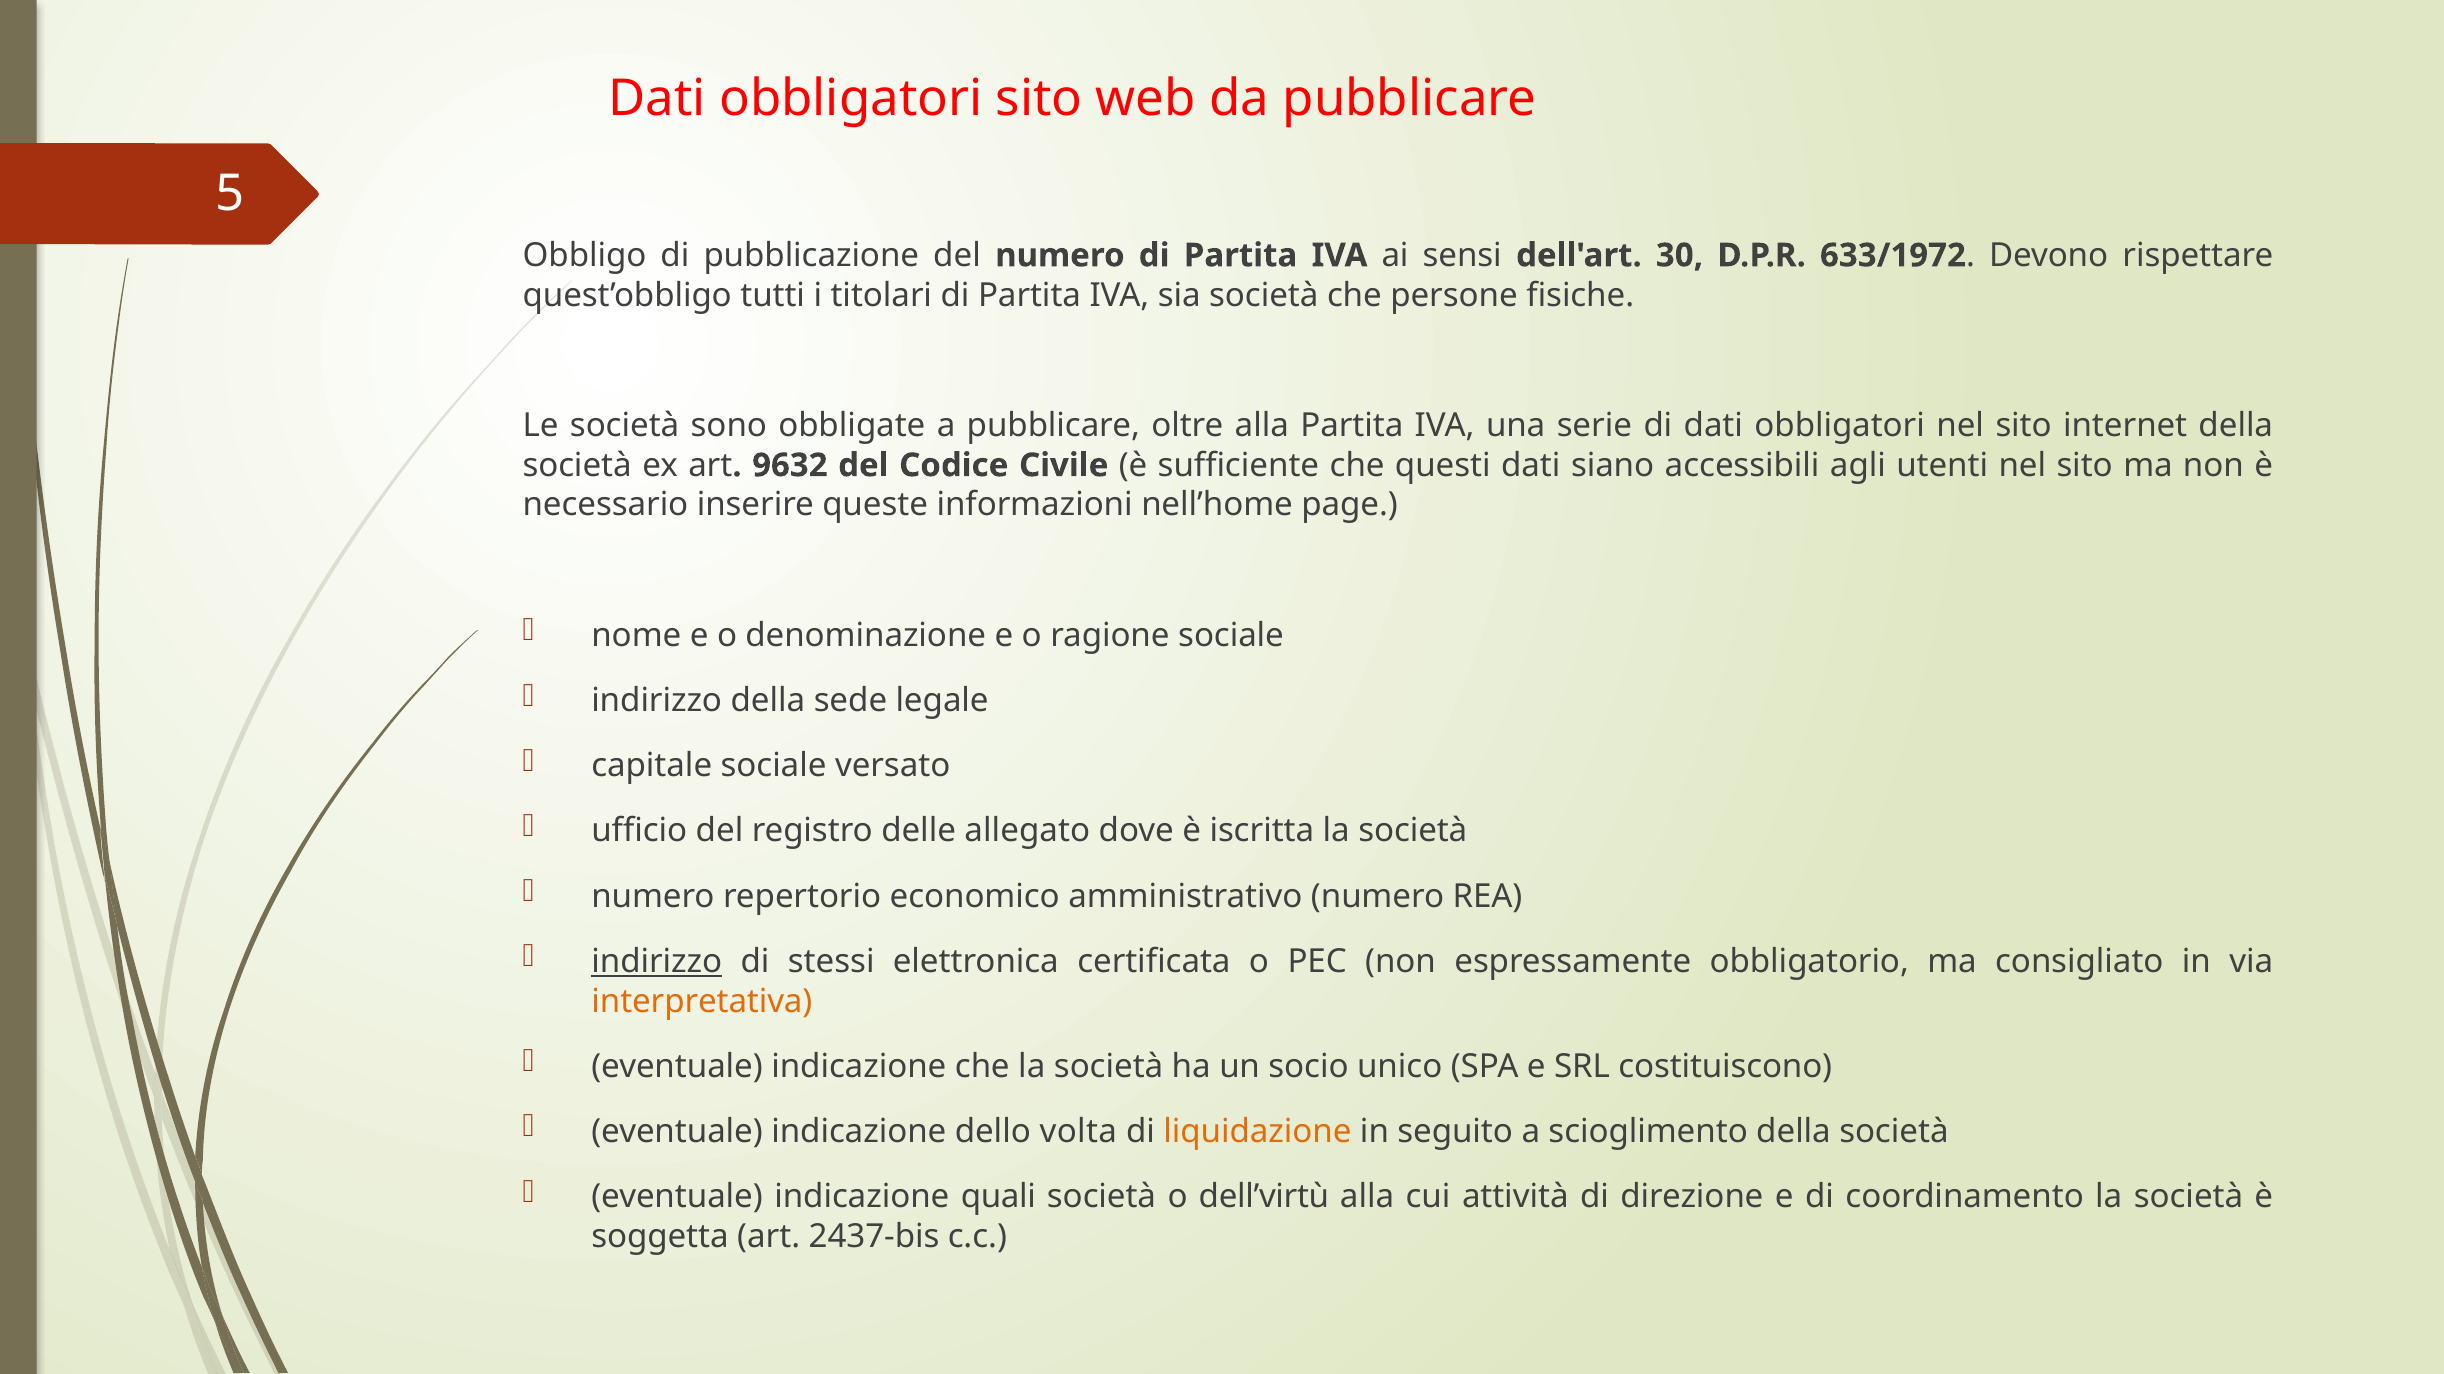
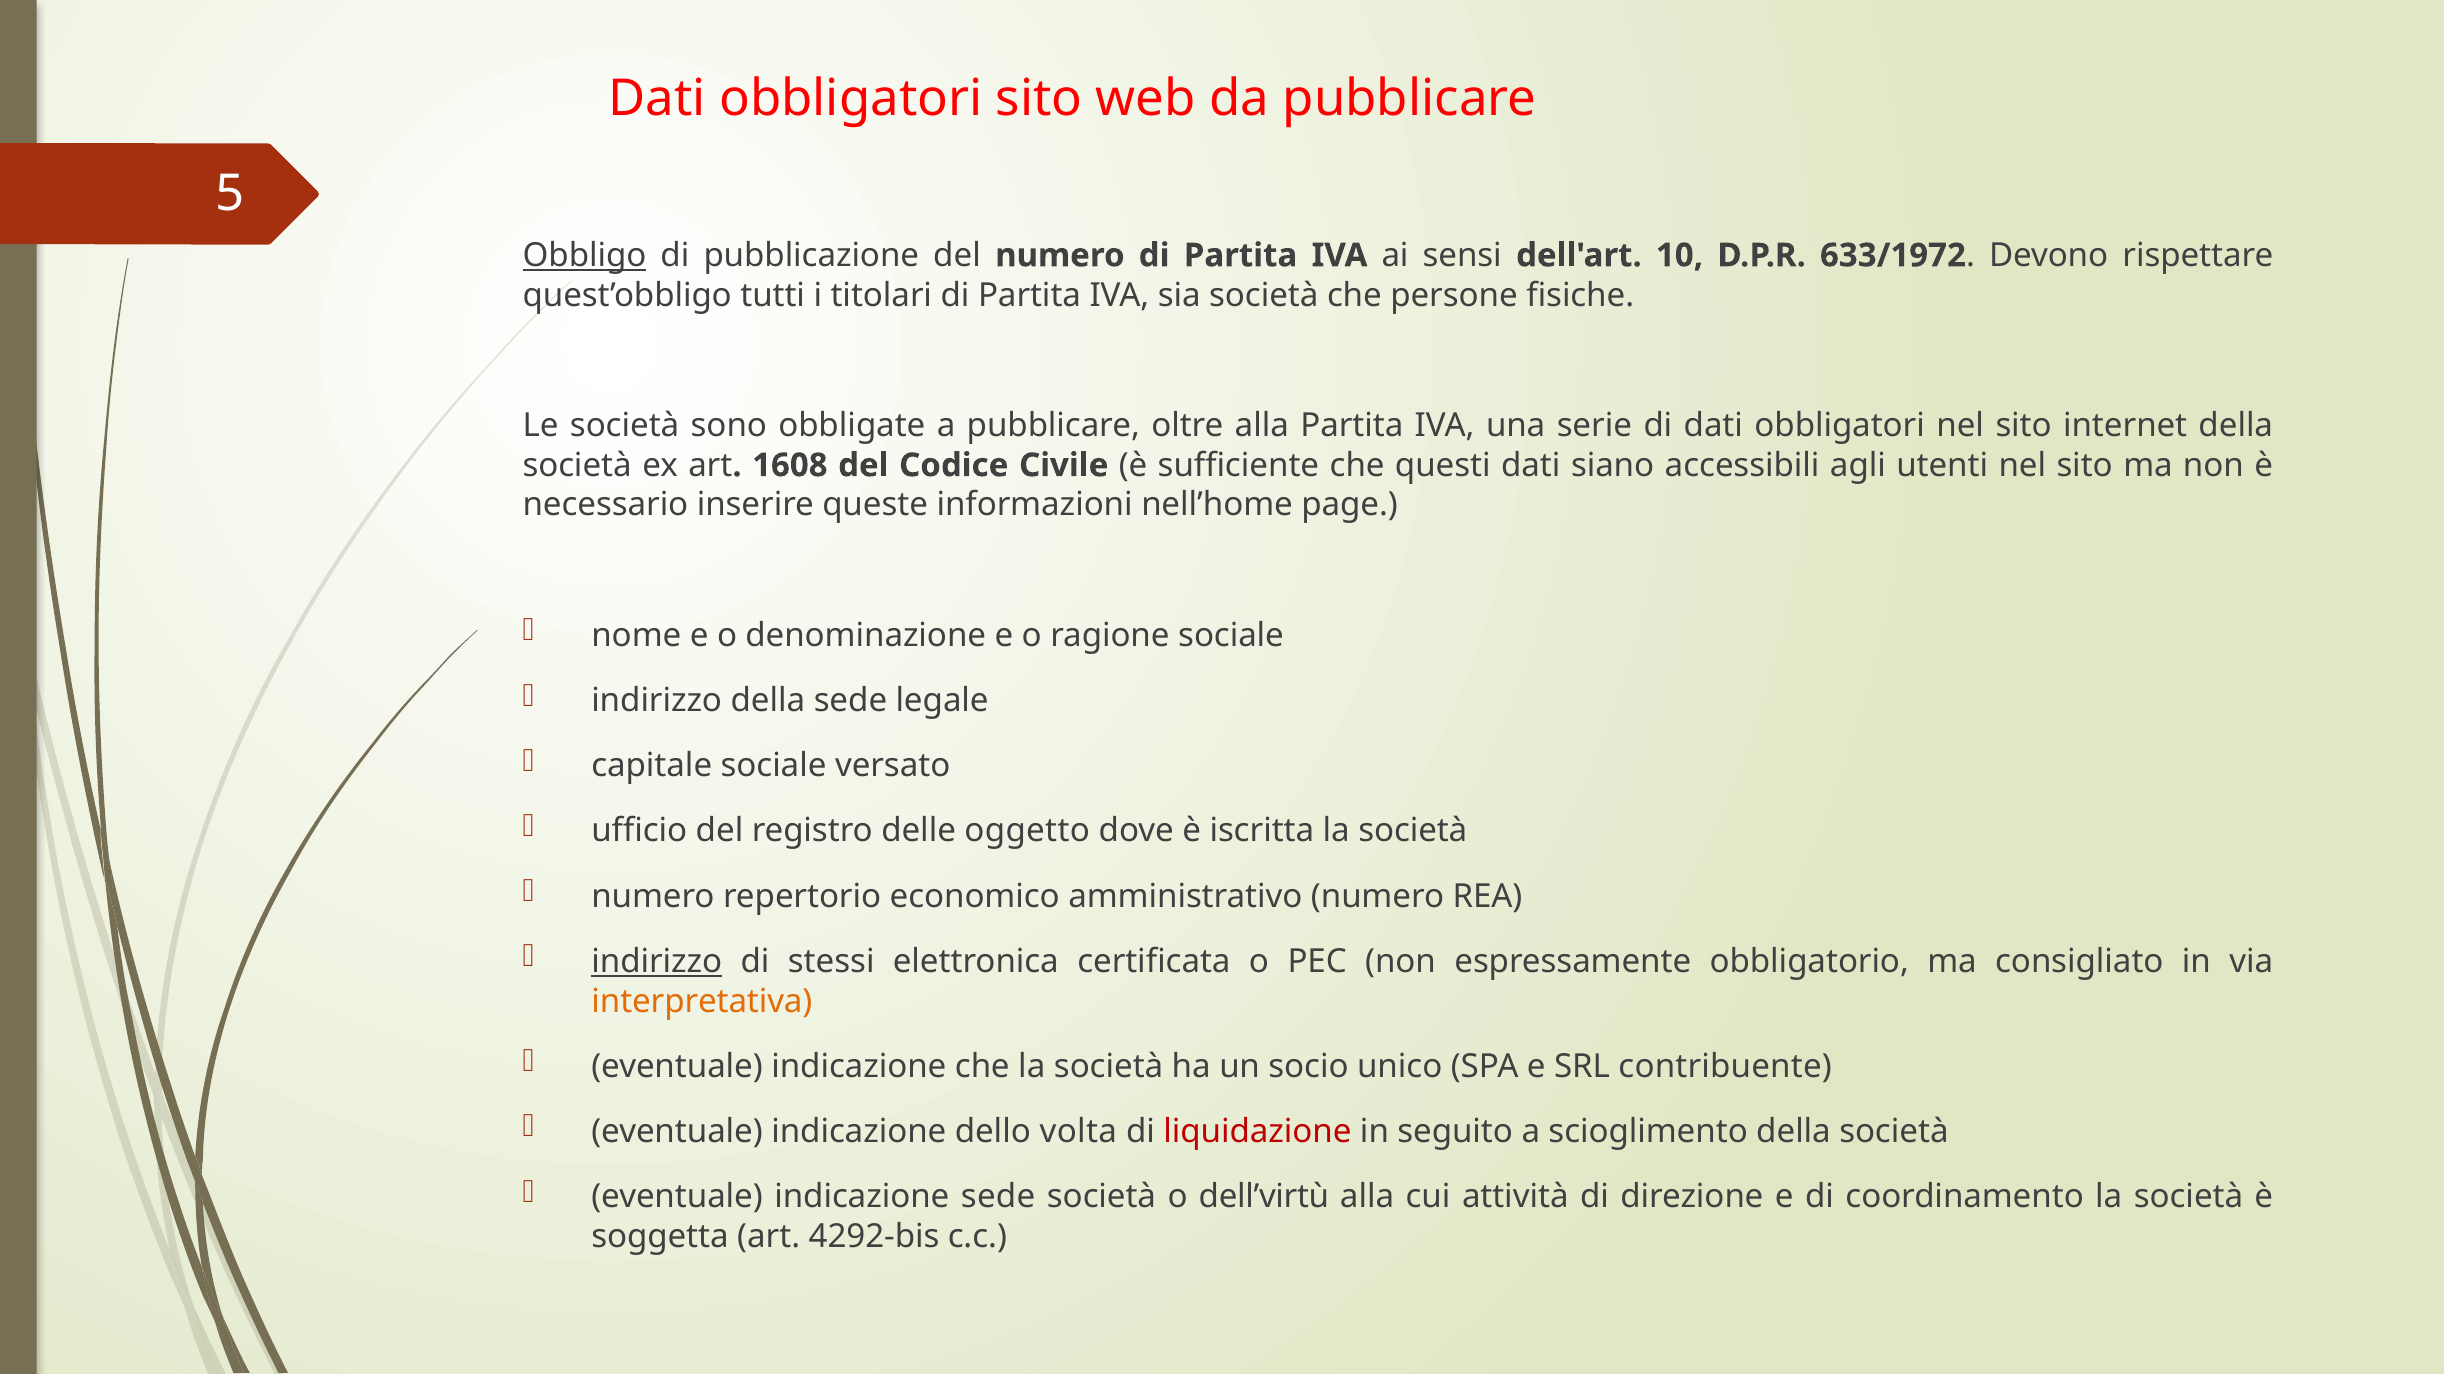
Obbligo underline: none -> present
30: 30 -> 10
9632: 9632 -> 1608
allegato: allegato -> oggetto
costituiscono: costituiscono -> contribuente
liquidazione colour: orange -> red
indicazione quali: quali -> sede
2437-bis: 2437-bis -> 4292-bis
